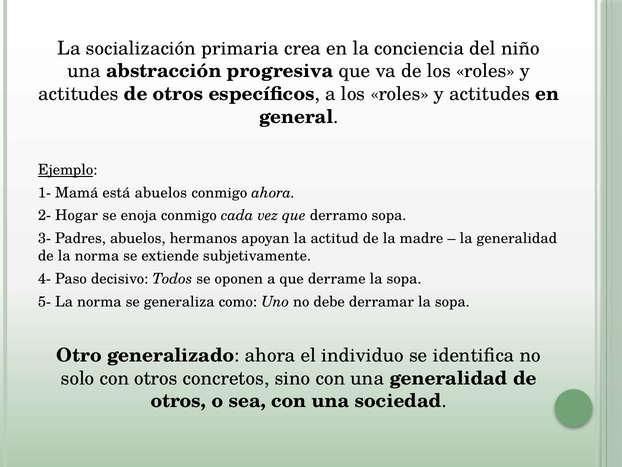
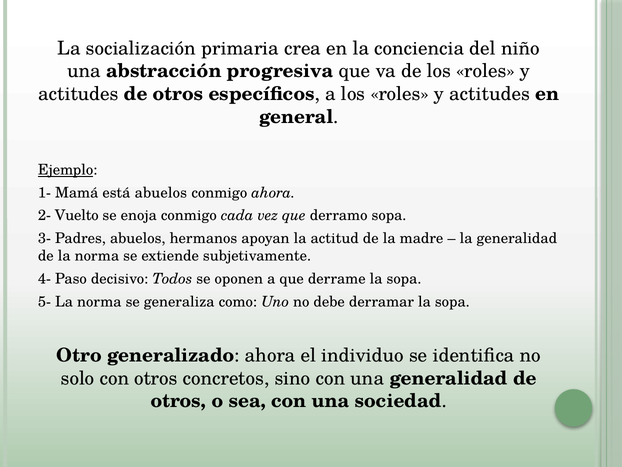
Hogar: Hogar -> Vuelto
